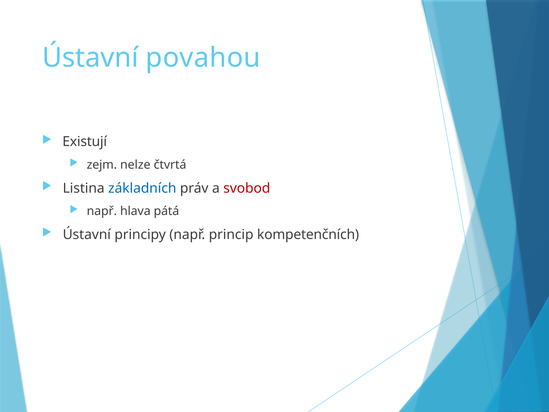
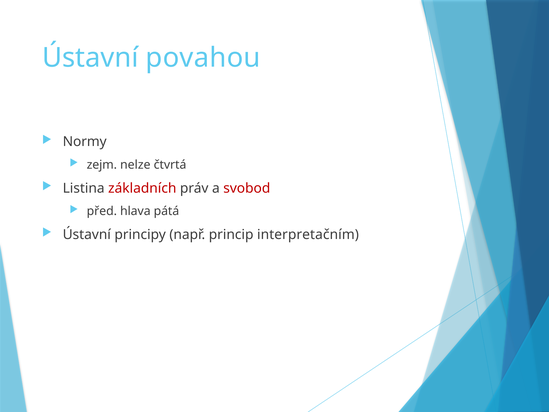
Existují: Existují -> Normy
základních colour: blue -> red
např at (102, 211): např -> před
kompetenčních: kompetenčních -> interpretačním
